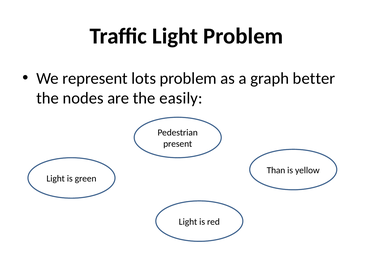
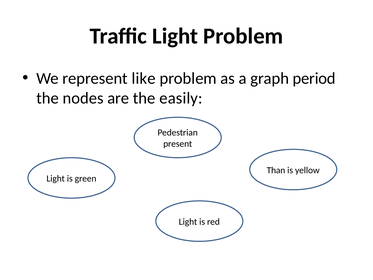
lots: lots -> like
better: better -> period
